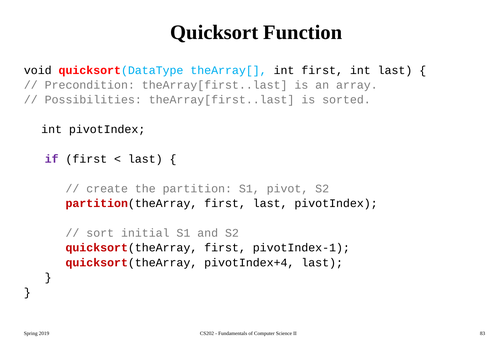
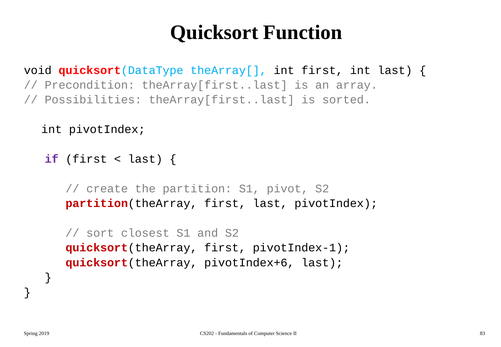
initial: initial -> closest
pivotIndex+4: pivotIndex+4 -> pivotIndex+6
